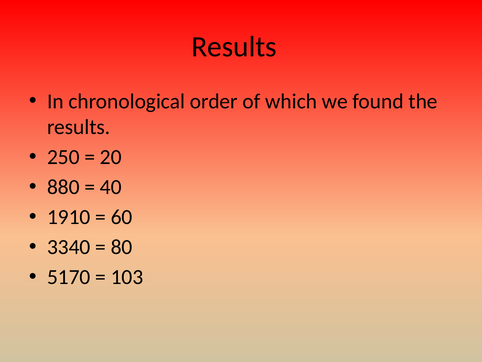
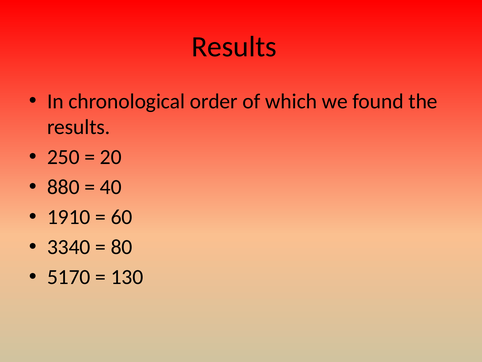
103: 103 -> 130
